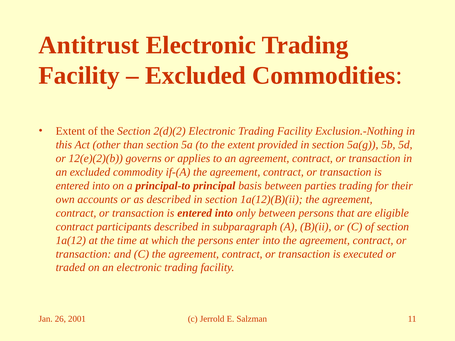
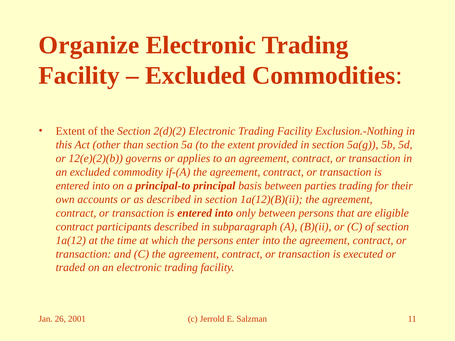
Antitrust: Antitrust -> Organize
